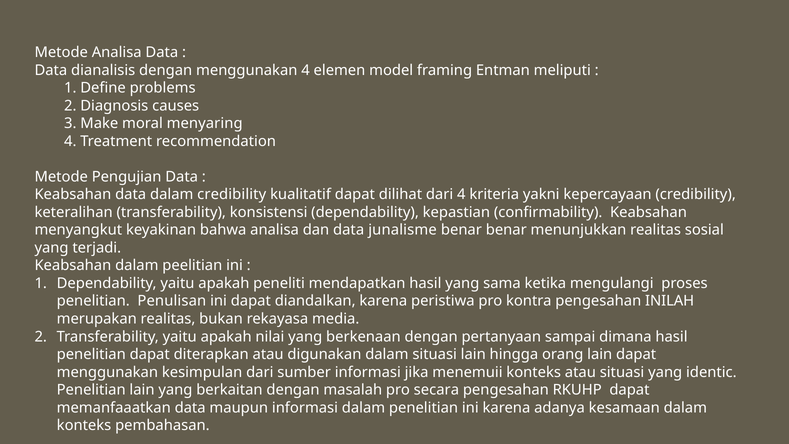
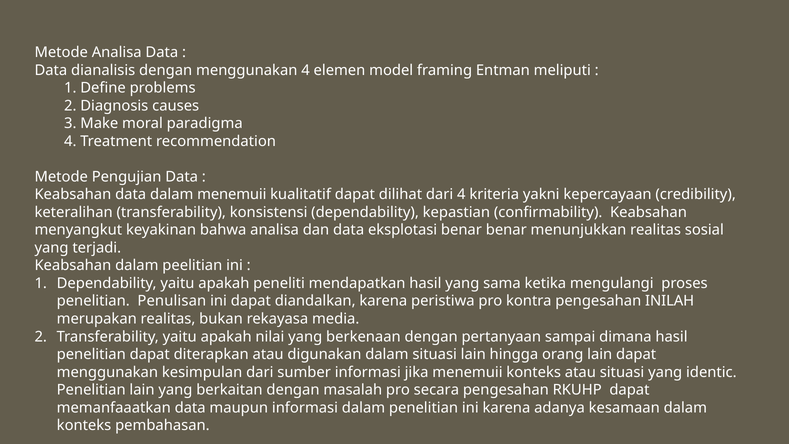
menyaring: menyaring -> paradigma
dalam credibility: credibility -> menemuii
junalisme: junalisme -> eksplotasi
